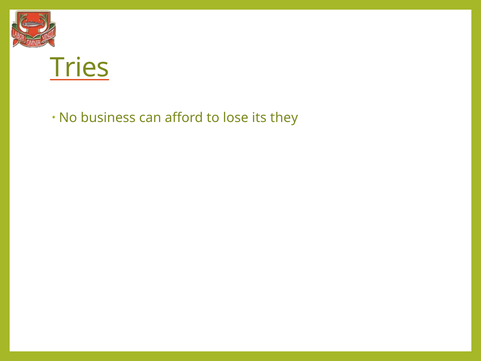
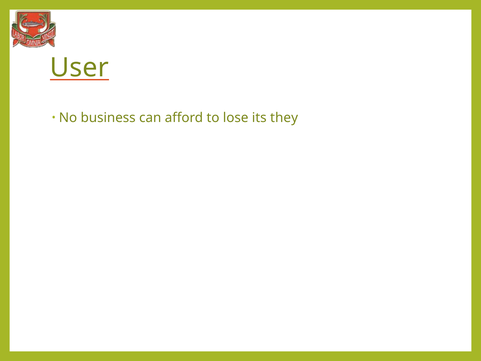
Tries: Tries -> User
